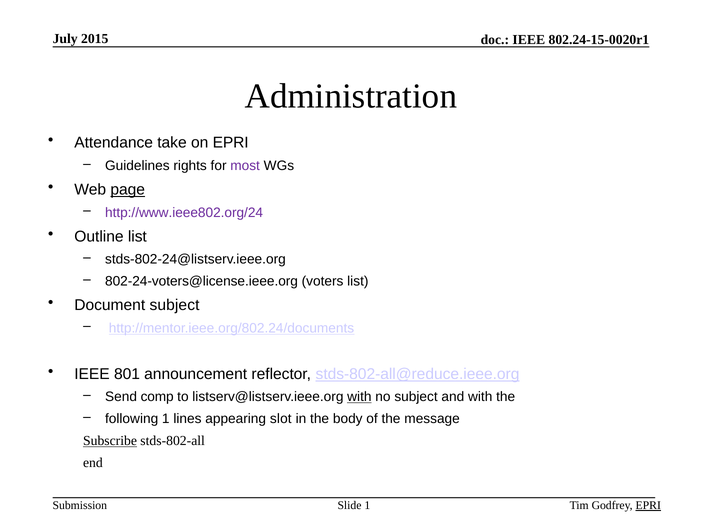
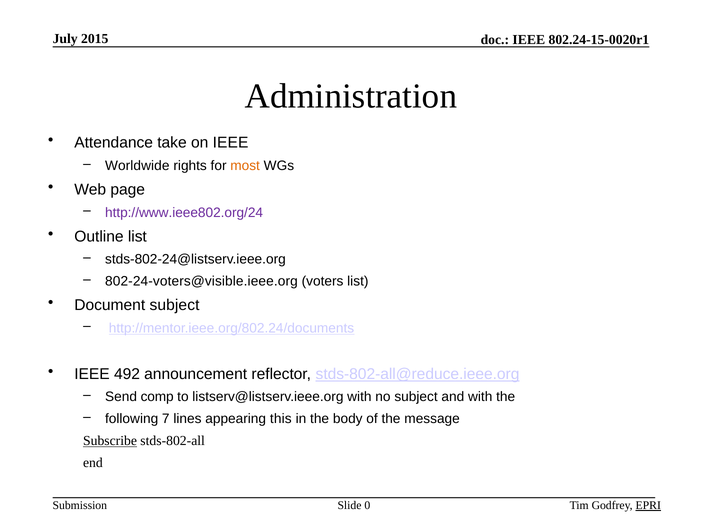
on EPRI: EPRI -> IEEE
Guidelines: Guidelines -> Worldwide
most colour: purple -> orange
page underline: present -> none
802-24-voters@license.ieee.org: 802-24-voters@license.ieee.org -> 802-24-voters@visible.ieee.org
801: 801 -> 492
with at (359, 397) underline: present -> none
following 1: 1 -> 7
slot: slot -> this
Slide 1: 1 -> 0
